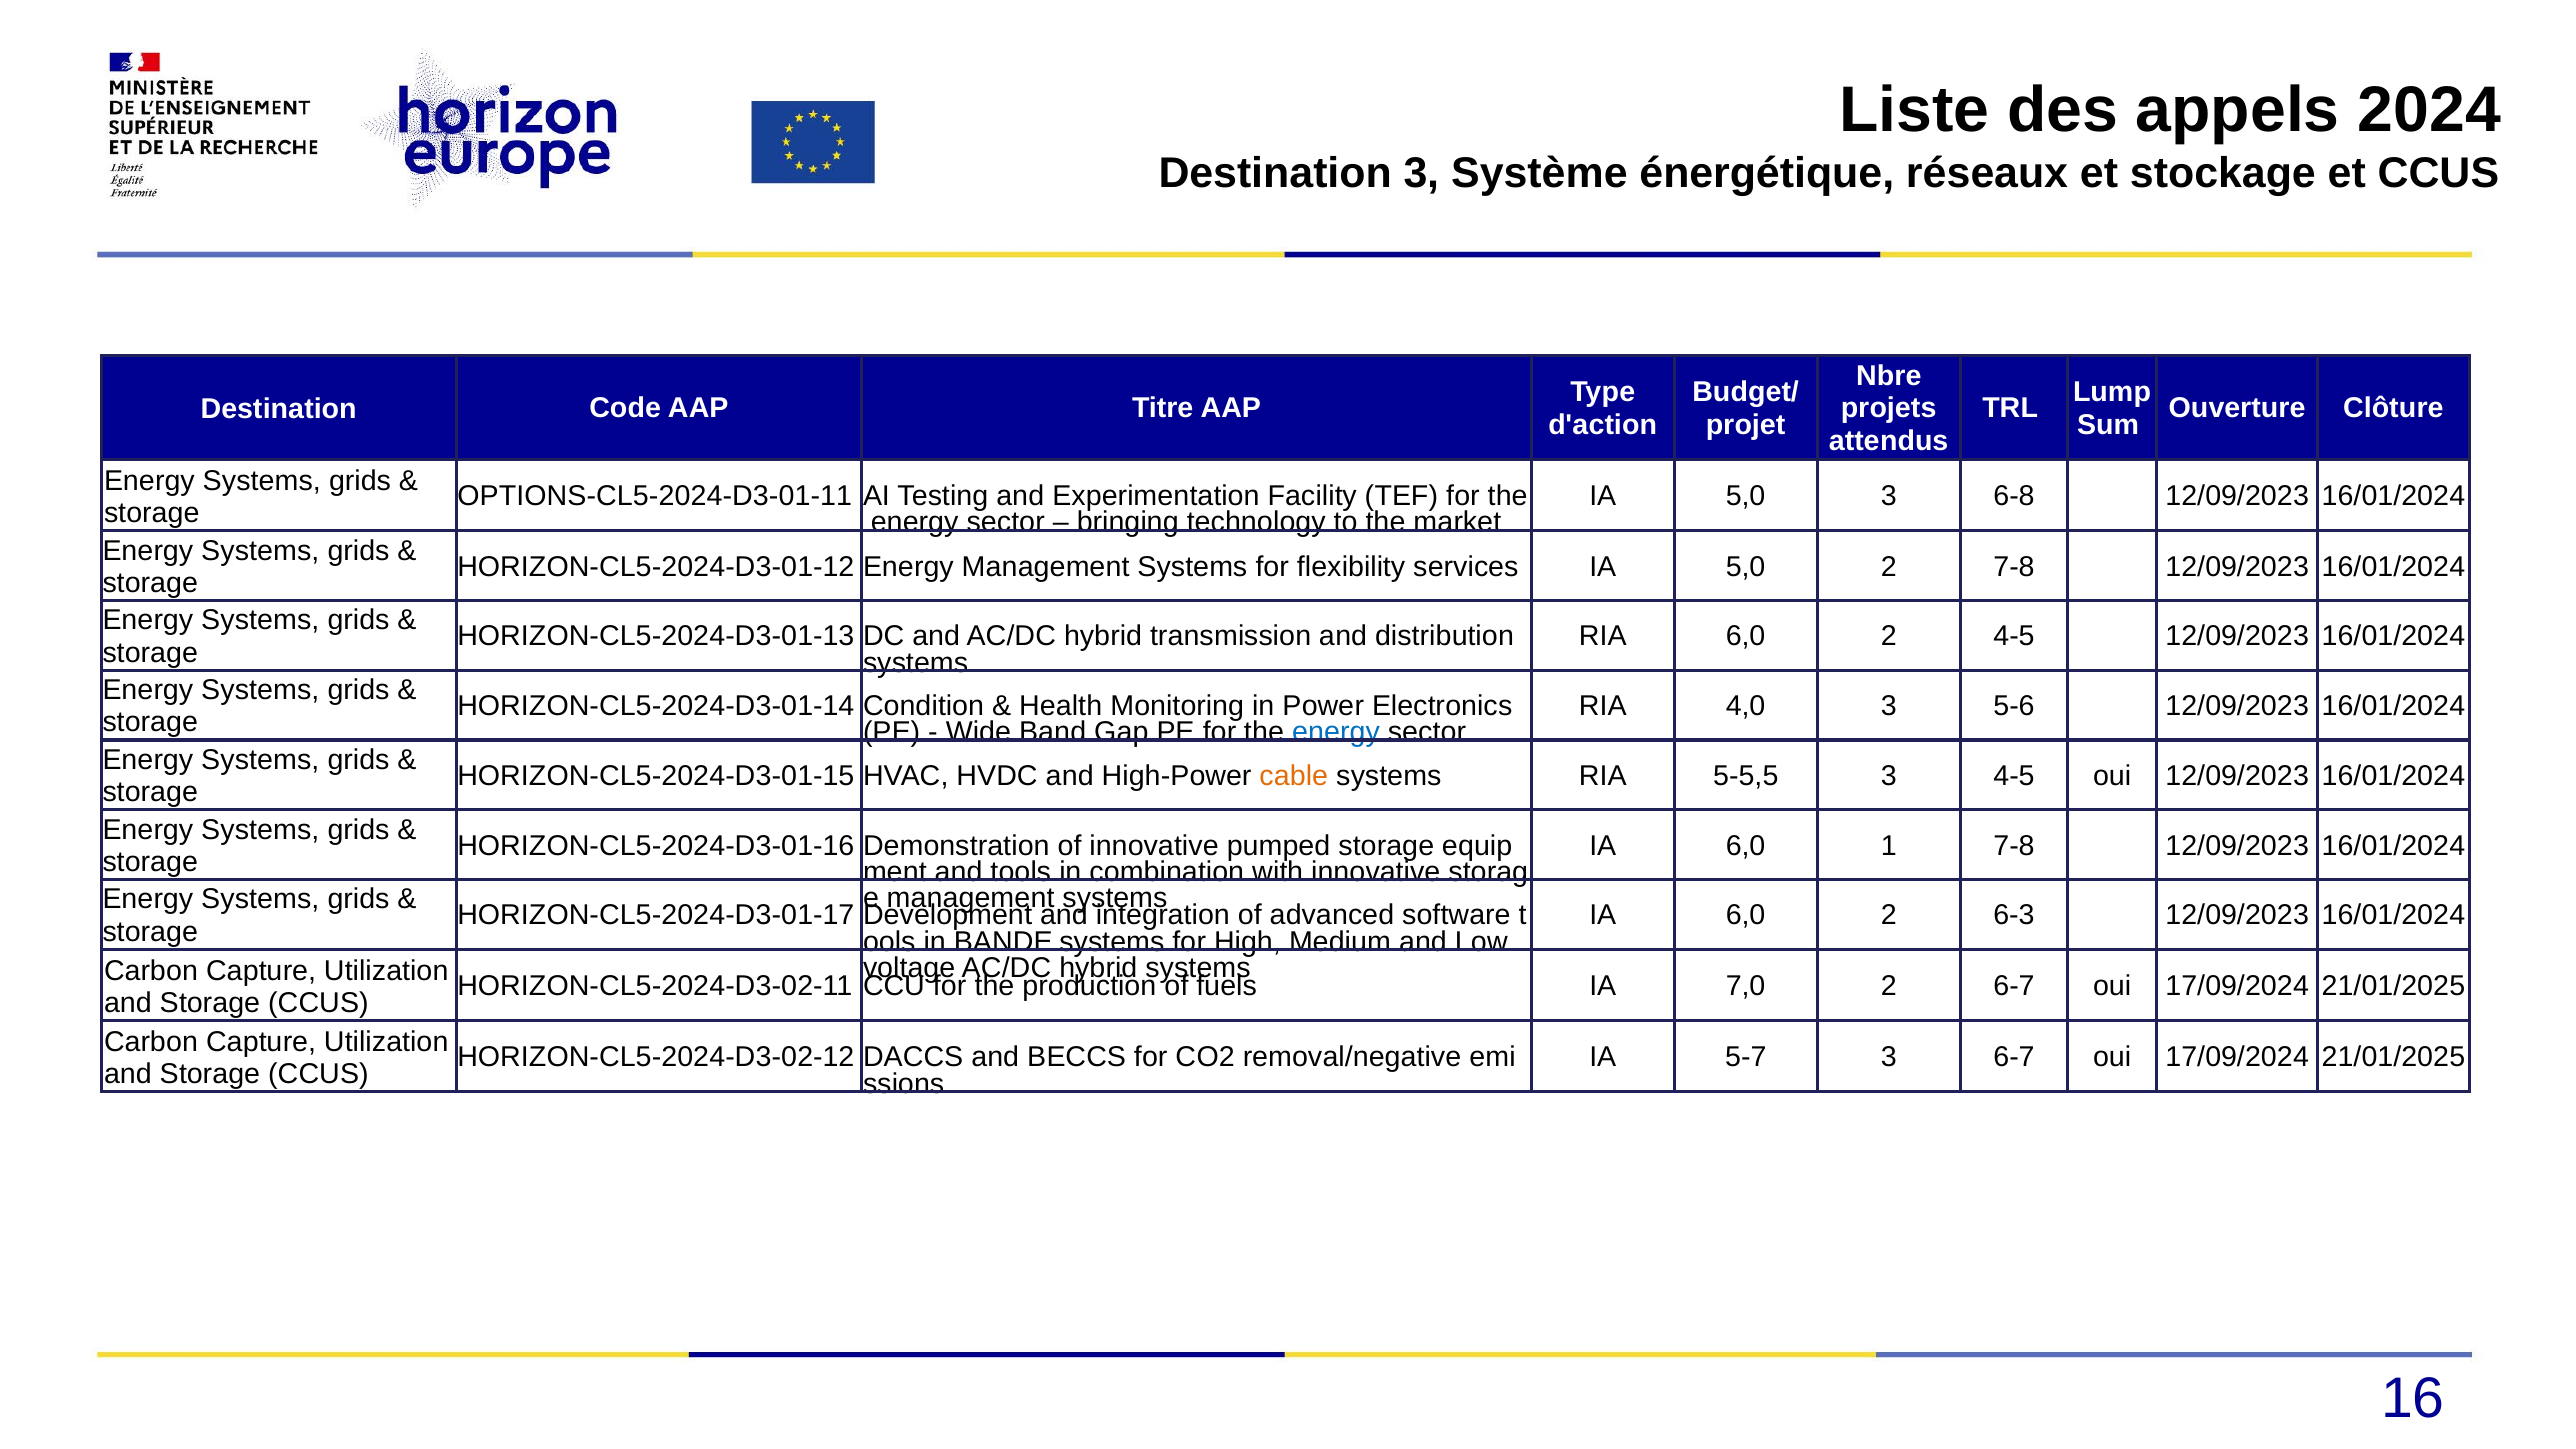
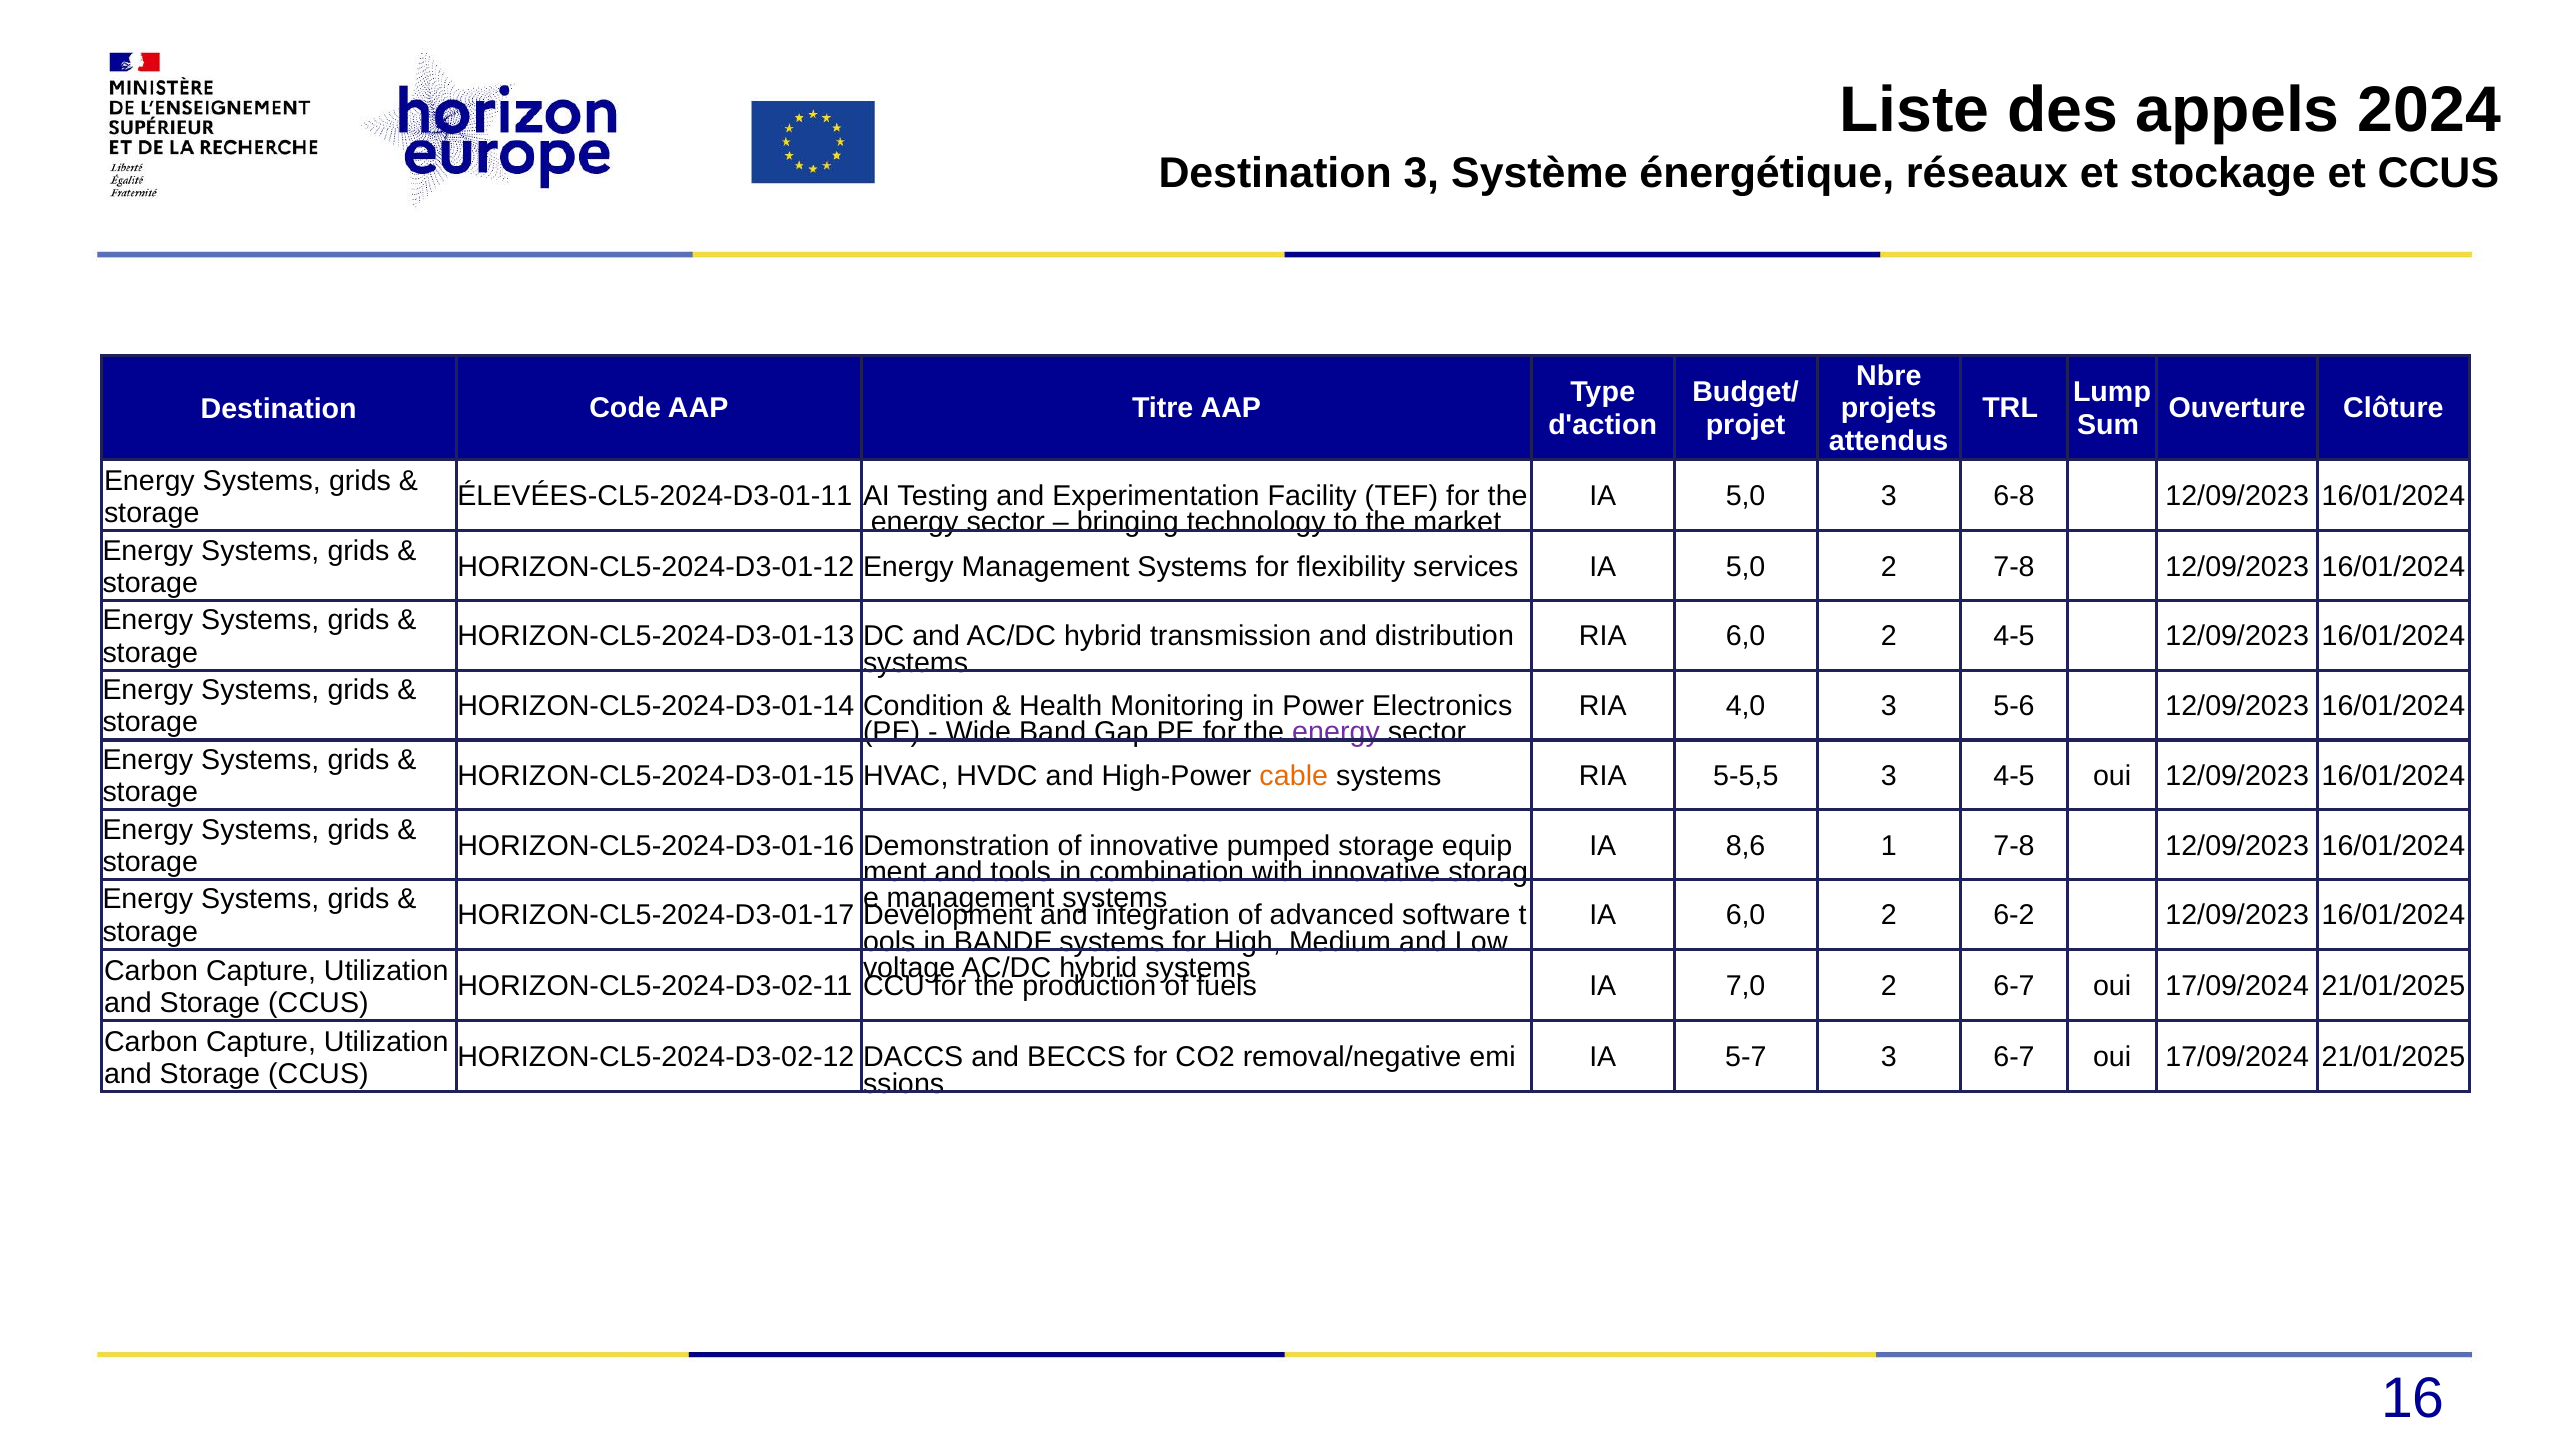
OPTIONS-CL5-2024-D3-01-11: OPTIONS-CL5-2024-D3-01-11 -> ÉLEVÉES-CL5-2024-D3-01-11
energy at (1336, 732) colour: blue -> purple
6,0 at (1746, 846): 6,0 -> 8,6
6-3: 6-3 -> 6-2
